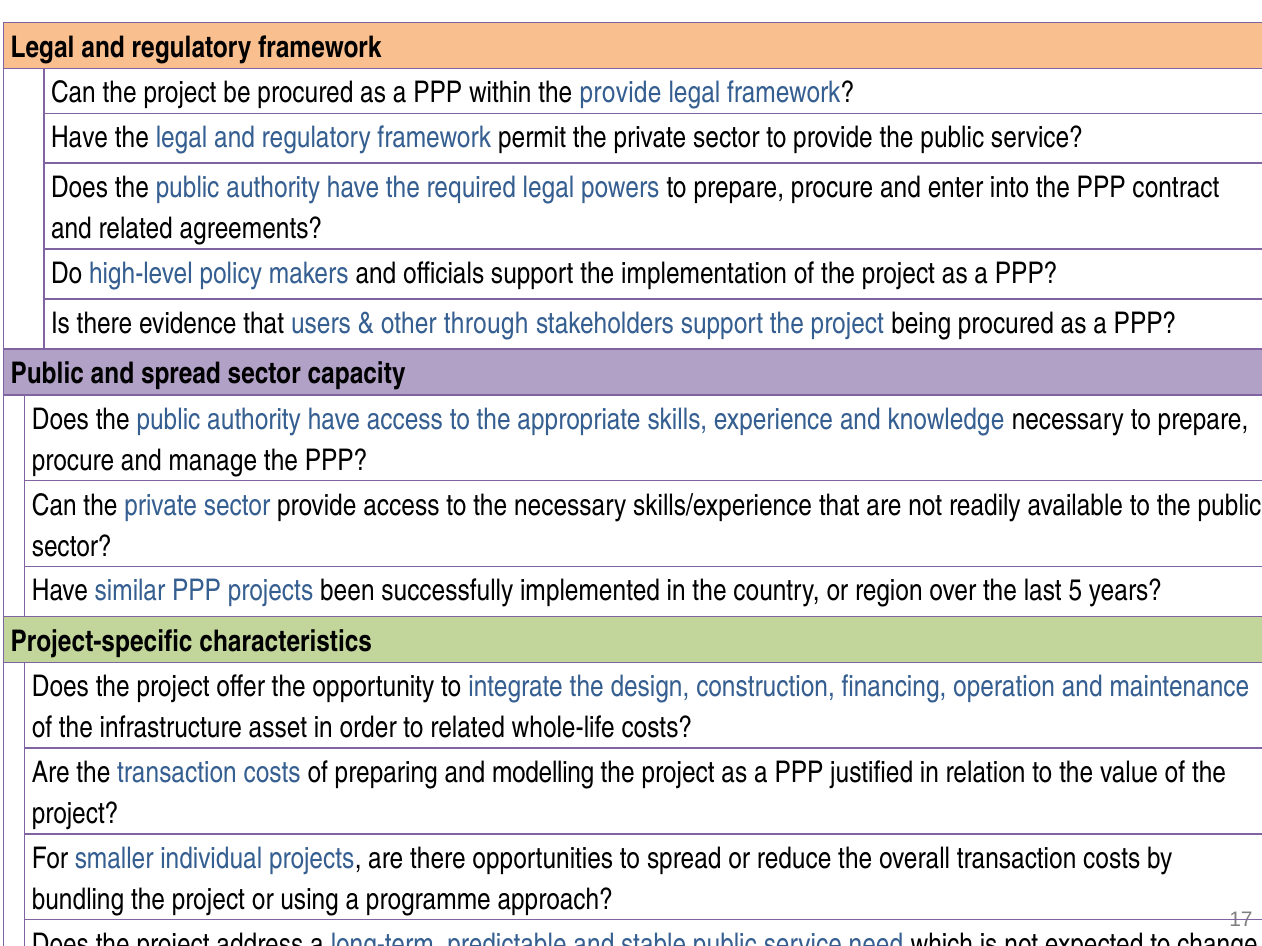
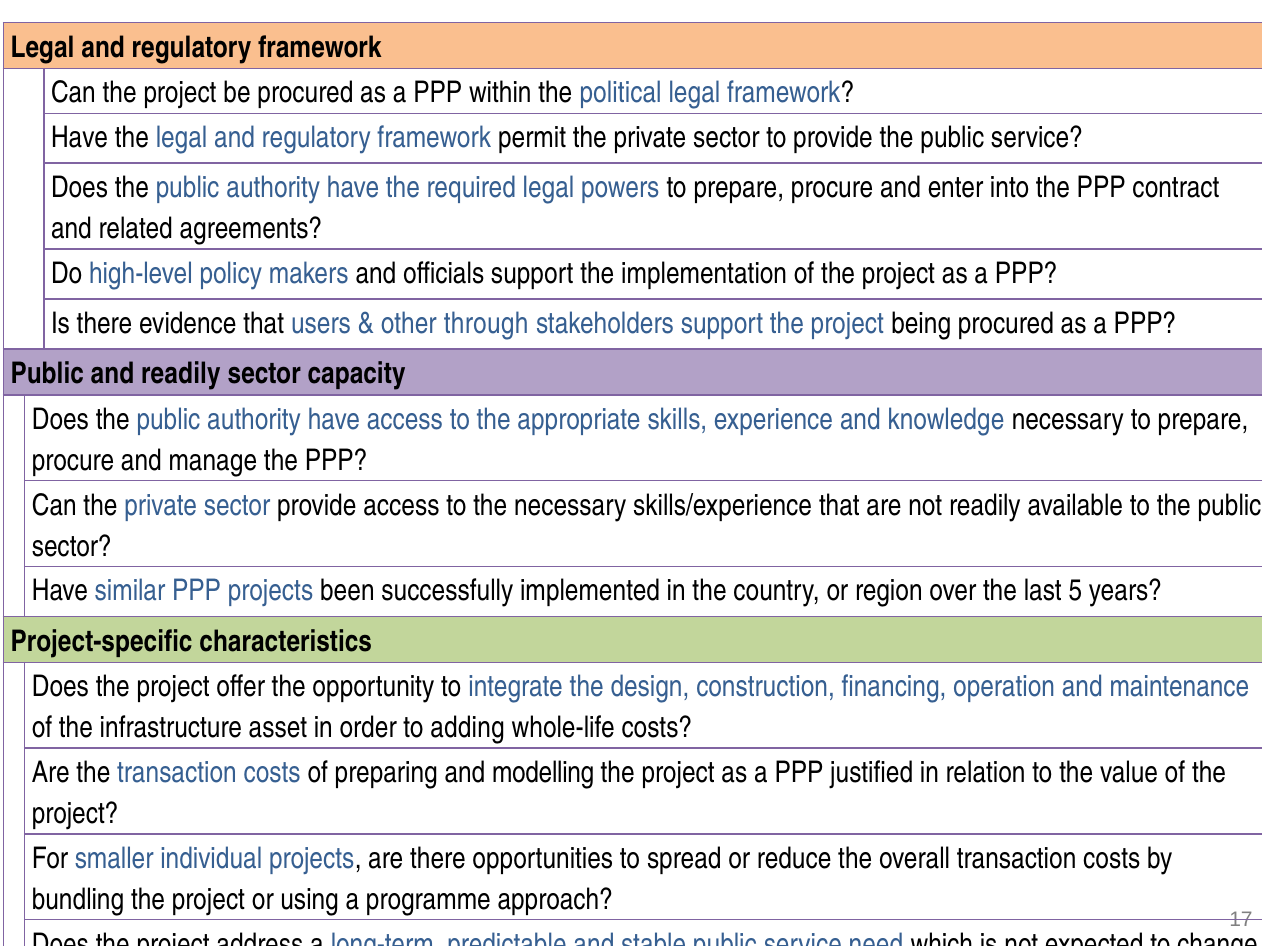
the provide: provide -> political
and spread: spread -> readily
to related: related -> adding
